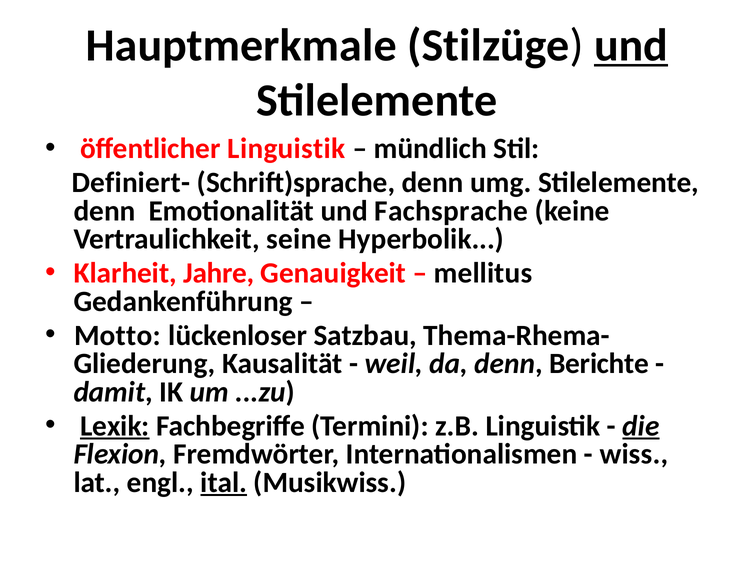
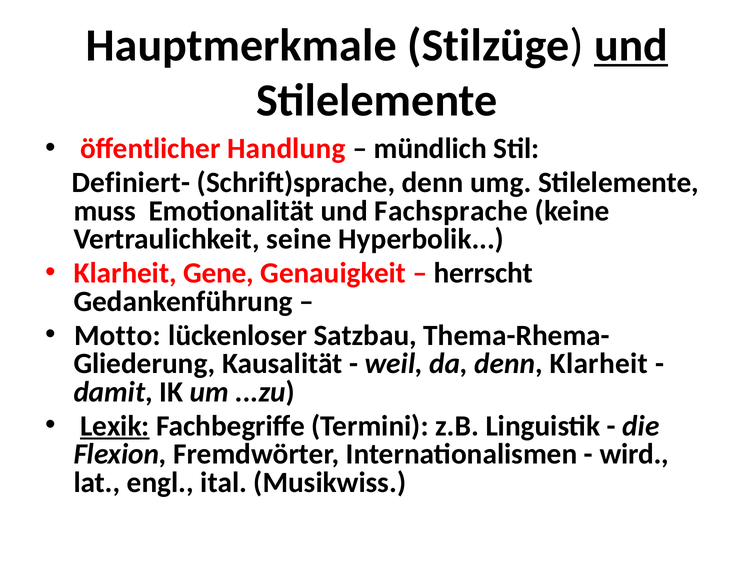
öffentlicher Linguistik: Linguistik -> Handlung
denn at (104, 211): denn -> muss
Jahre: Jahre -> Gene
mellitus: mellitus -> herrscht
denn Berichte: Berichte -> Klarheit
die underline: present -> none
wiss: wiss -> wird
ital underline: present -> none
